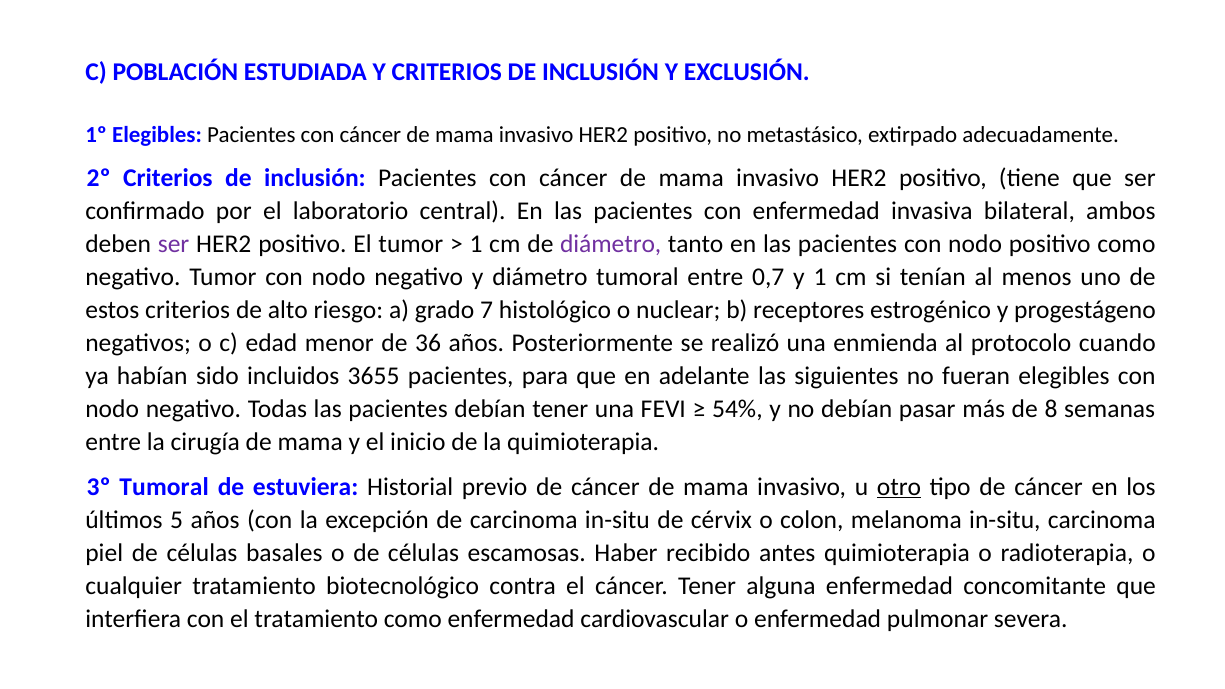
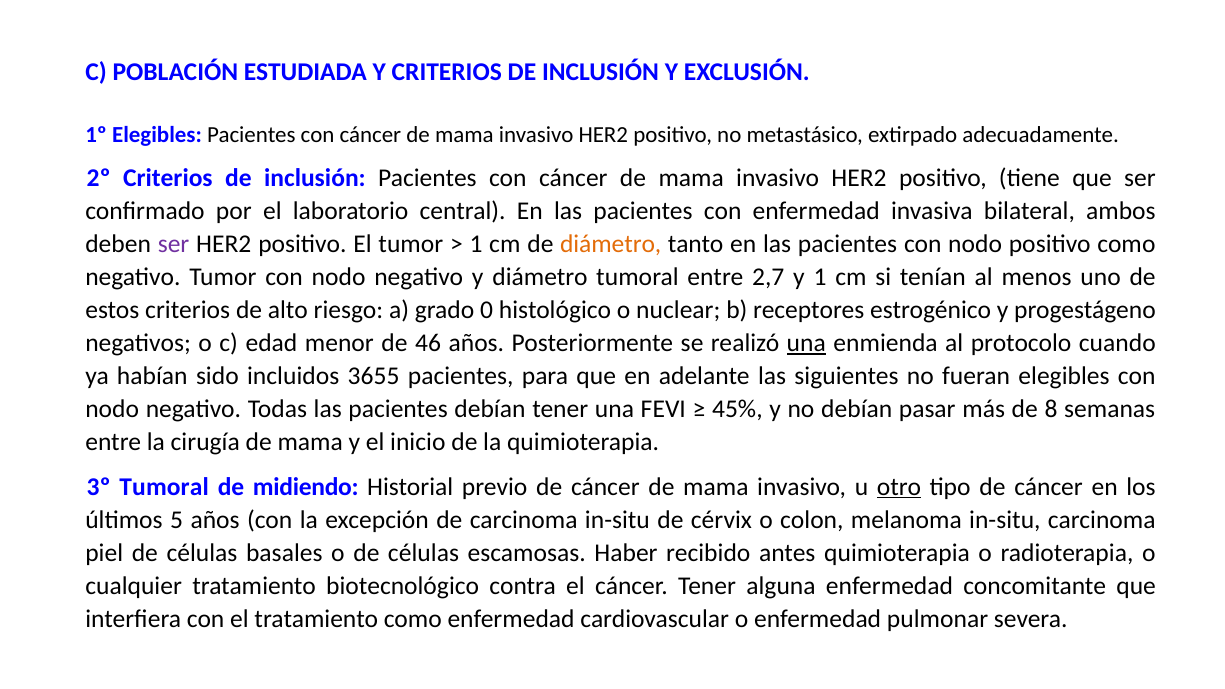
diámetro at (611, 244) colour: purple -> orange
0,7: 0,7 -> 2,7
7: 7 -> 0
36: 36 -> 46
una at (806, 343) underline: none -> present
54%: 54% -> 45%
estuviera: estuviera -> midiendo
